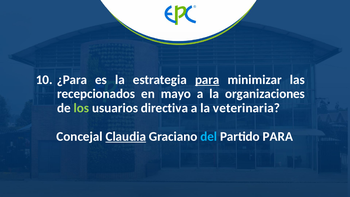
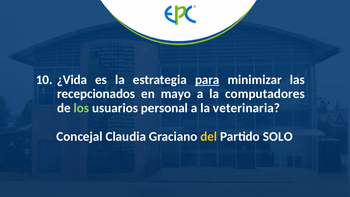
¿Para: ¿Para -> ¿Vida
organizaciones: organizaciones -> computadores
directiva: directiva -> personal
Claudia underline: present -> none
del colour: light blue -> yellow
Partido PARA: PARA -> SOLO
